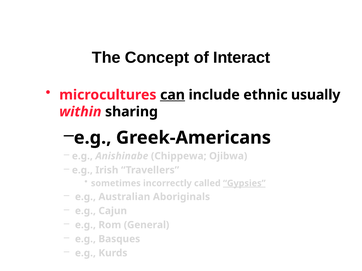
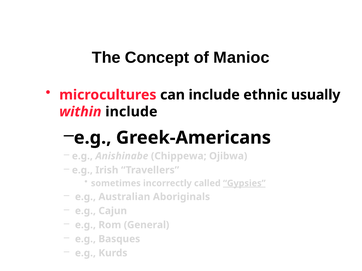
Interact: Interact -> Manioc
can underline: present -> none
within sharing: sharing -> include
